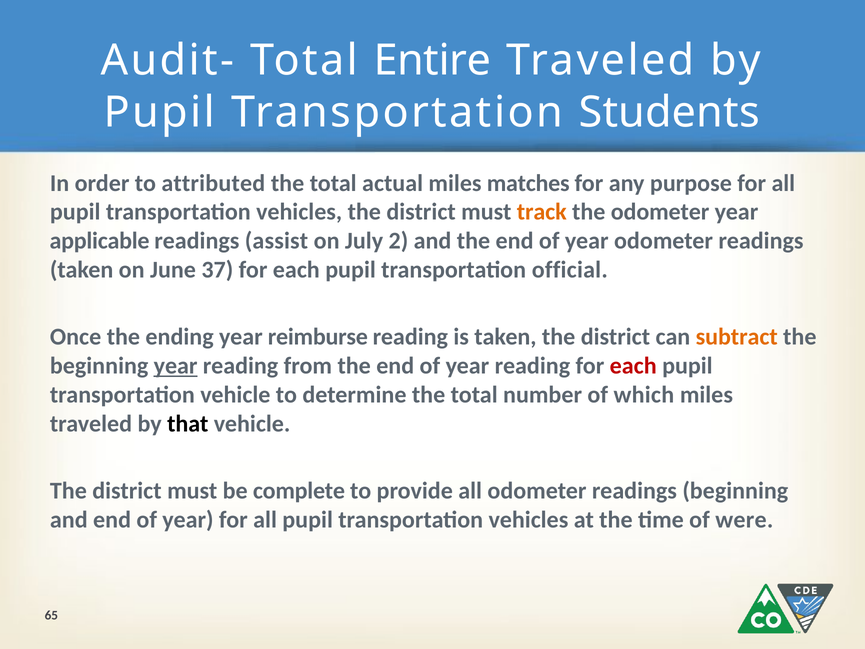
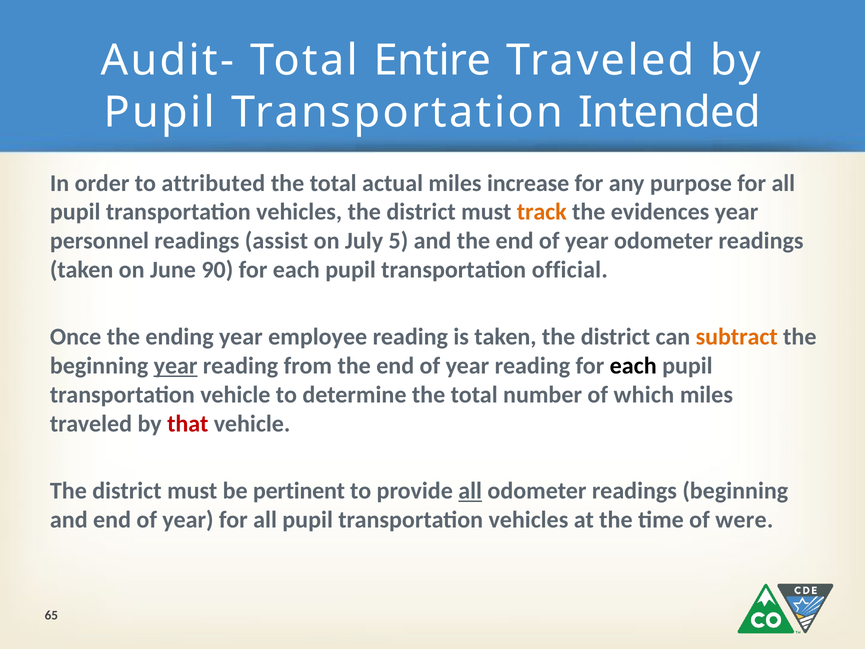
Students: Students -> Intended
matches: matches -> increase
the odometer: odometer -> evidences
applicable: applicable -> personnel
2: 2 -> 5
37: 37 -> 90
reimburse: reimburse -> employee
each at (633, 366) colour: red -> black
that colour: black -> red
complete: complete -> pertinent
all at (470, 491) underline: none -> present
